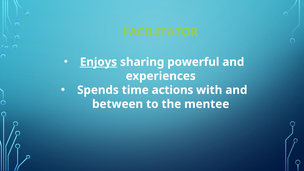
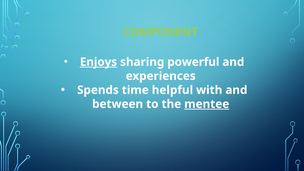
FACILITATOR: FACILITATOR -> COMPONENT
actions: actions -> helpful
mentee underline: none -> present
